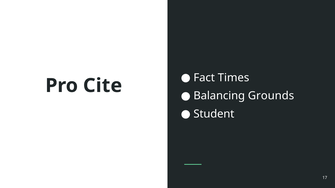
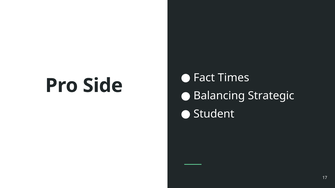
Cite: Cite -> Side
Grounds: Grounds -> Strategic
